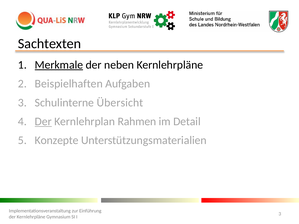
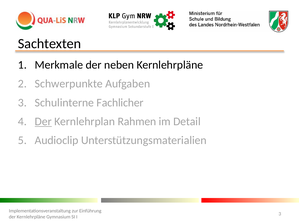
Merkmale underline: present -> none
Beispielhaften: Beispielhaften -> Schwerpunkte
Übersicht: Übersicht -> Fachlicher
Konzepte: Konzepte -> Audioclip
